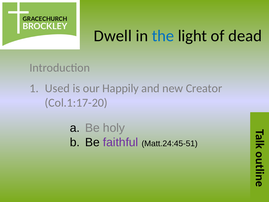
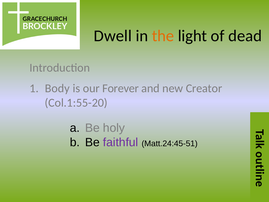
the colour: blue -> orange
Used: Used -> Body
Happily: Happily -> Forever
Col.1:17-20: Col.1:17-20 -> Col.1:55-20
